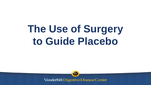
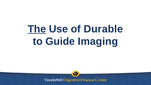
The underline: none -> present
Surgery: Surgery -> Durable
Placebo: Placebo -> Imaging
